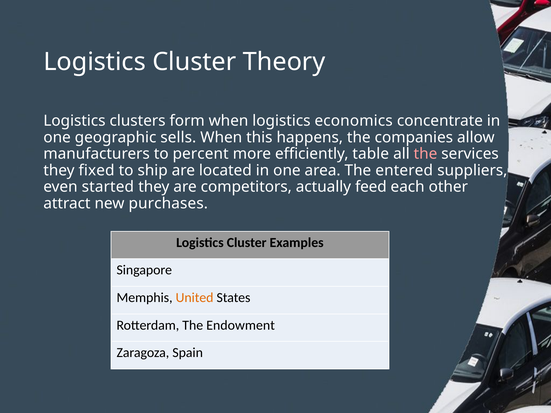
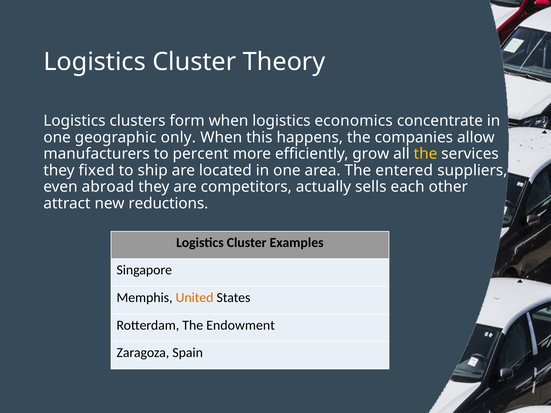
sells: sells -> only
table: table -> grow
the at (425, 154) colour: pink -> yellow
started: started -> abroad
feed: feed -> sells
purchases: purchases -> reductions
